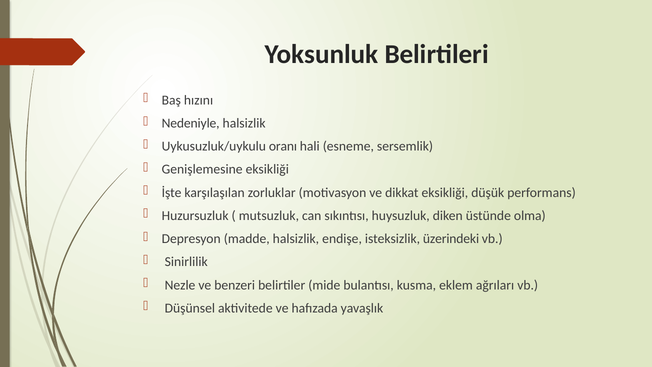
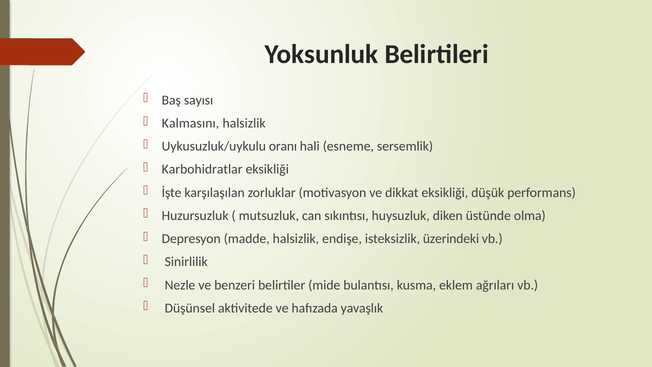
hızını: hızını -> sayısı
Nedeniyle: Nedeniyle -> Kalmasını
Genişlemesine: Genişlemesine -> Karbohidratlar
